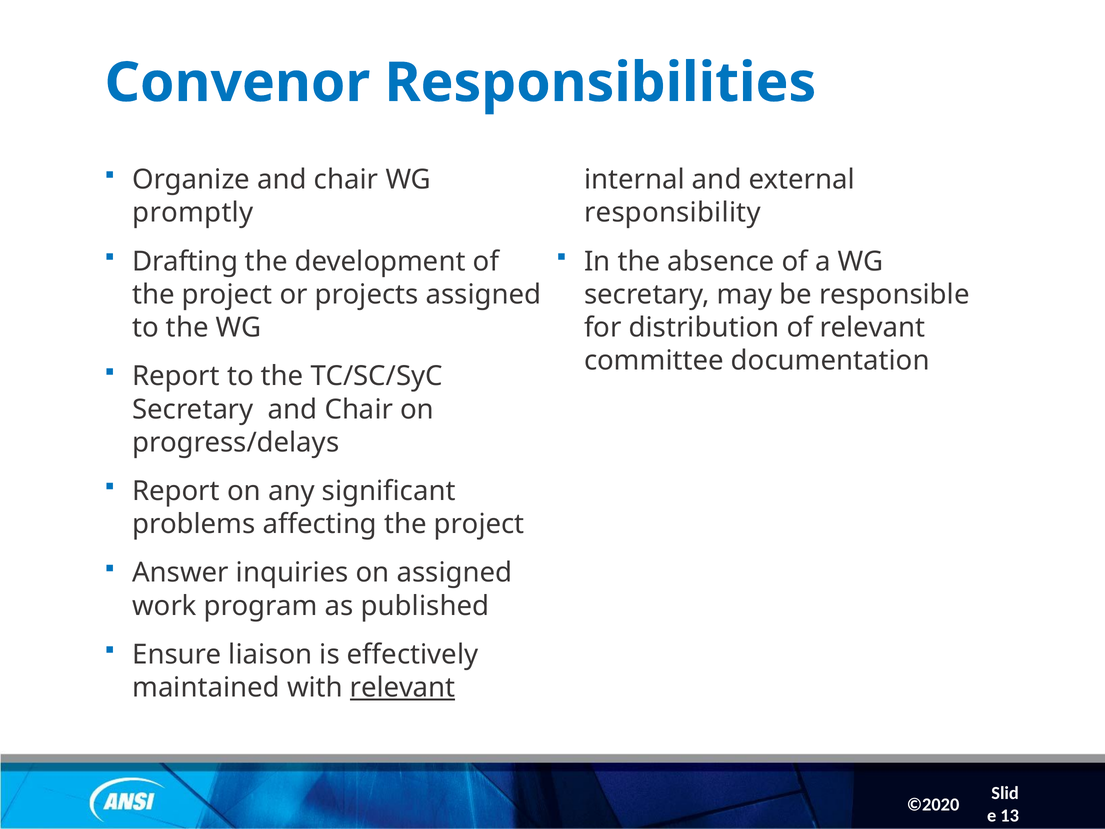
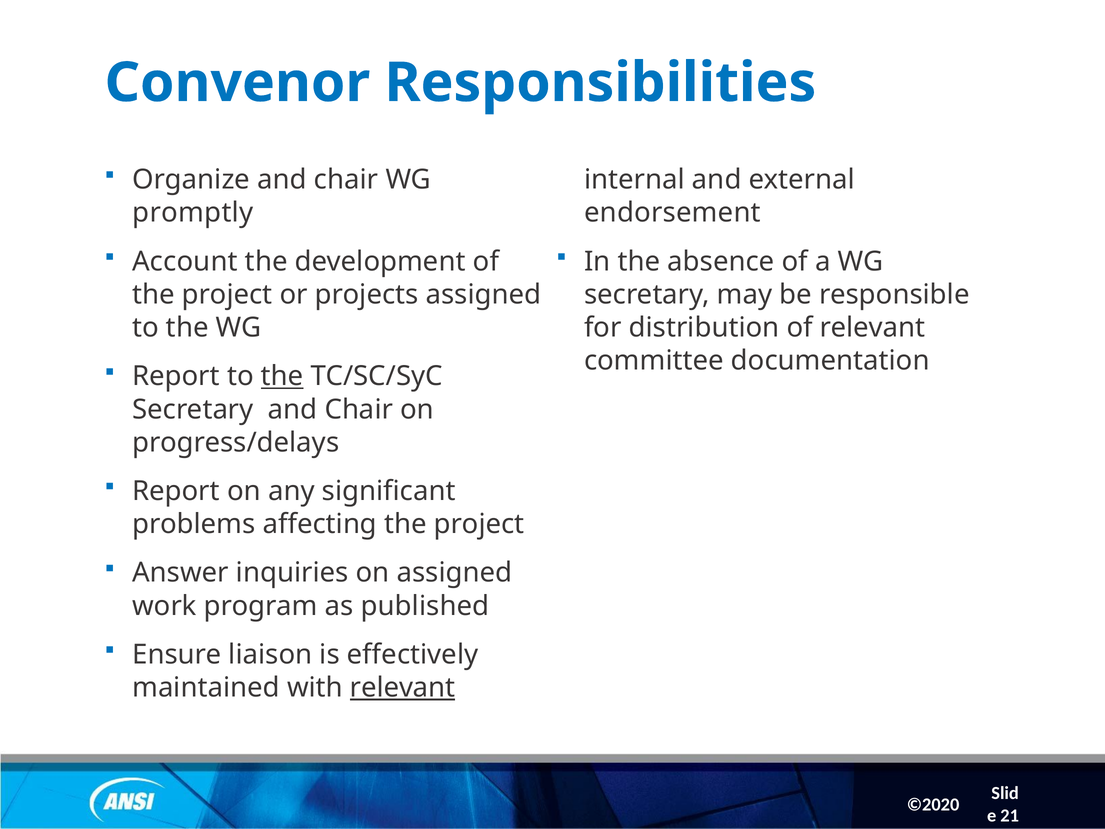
responsibility: responsibility -> endorsement
Drafting: Drafting -> Account
the at (282, 376) underline: none -> present
13: 13 -> 21
